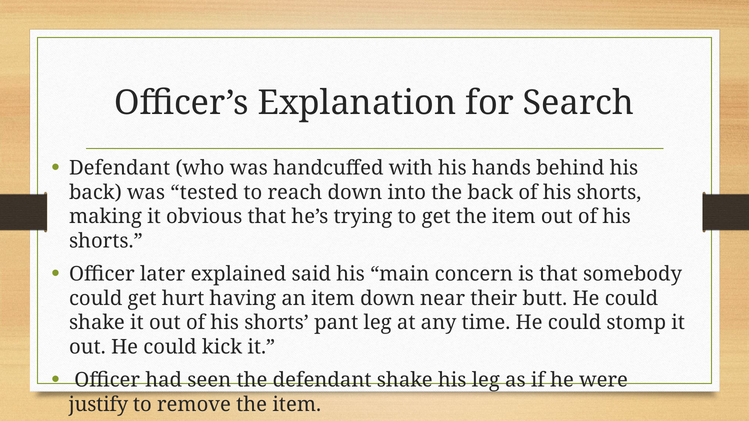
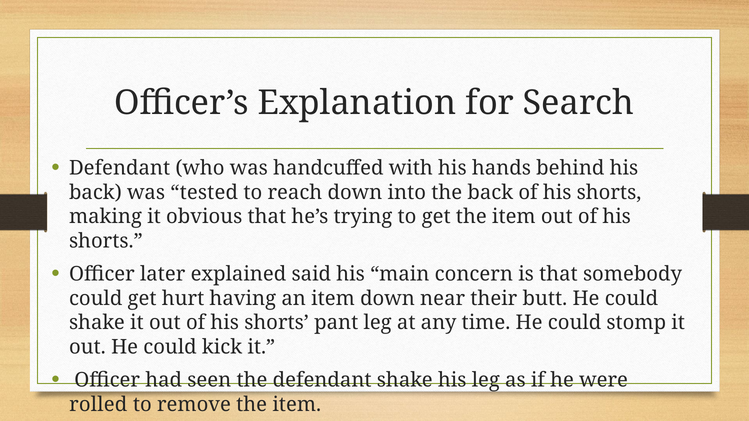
justify: justify -> rolled
